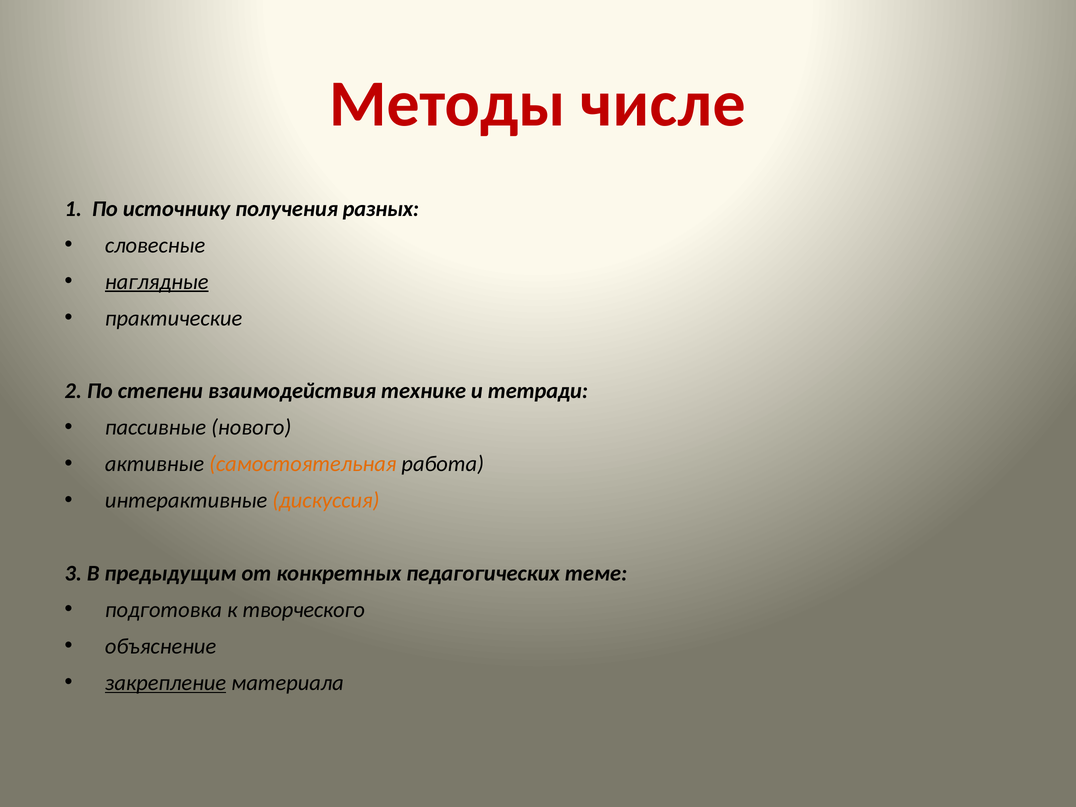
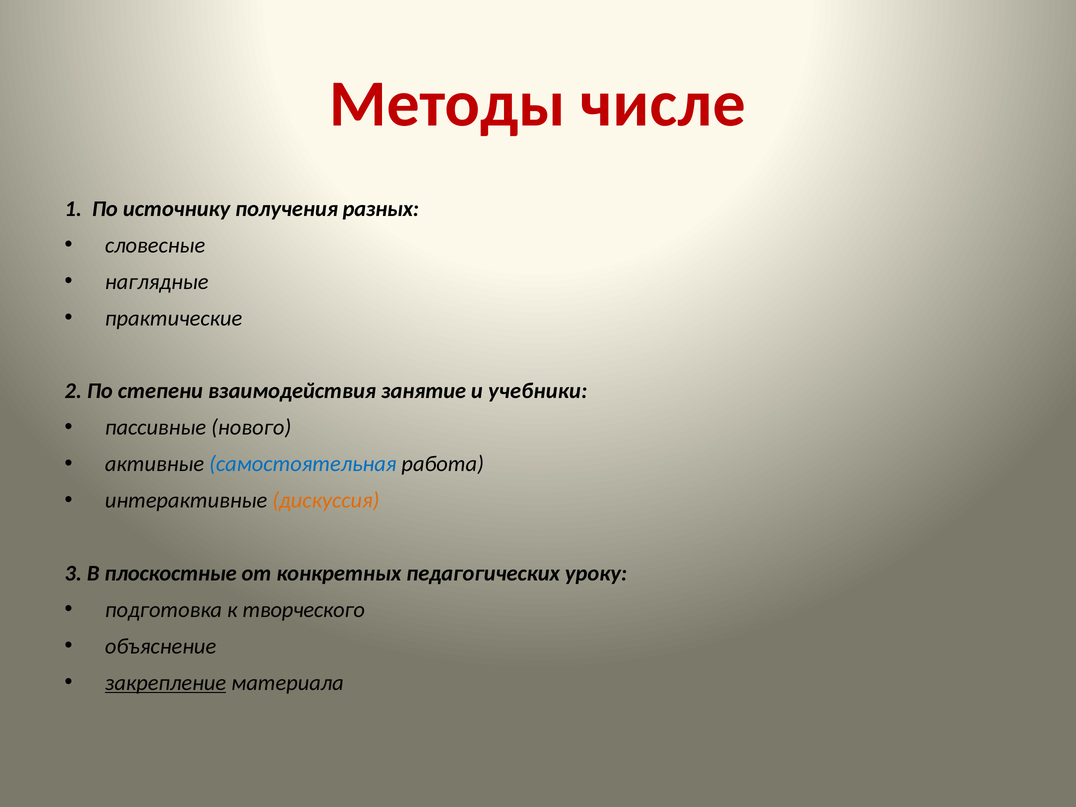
наглядные underline: present -> none
технике: технике -> занятие
тетради: тетради -> учебники
самостоятельная colour: orange -> blue
предыдущим: предыдущим -> плоскостные
теме: теме -> уроку
